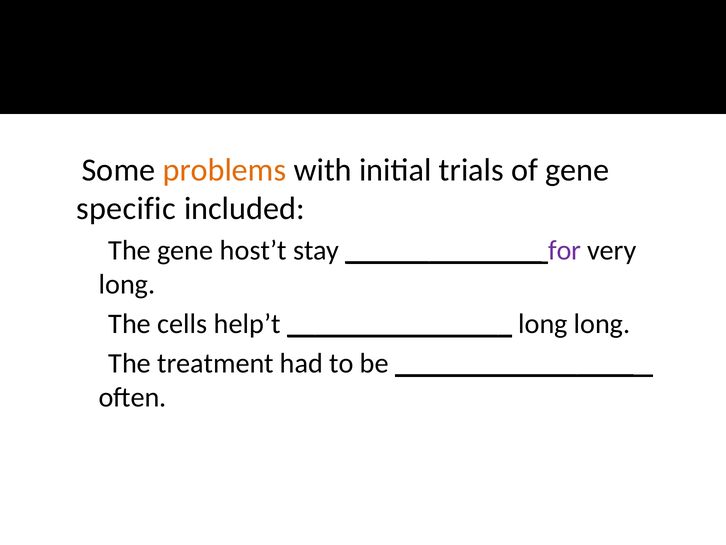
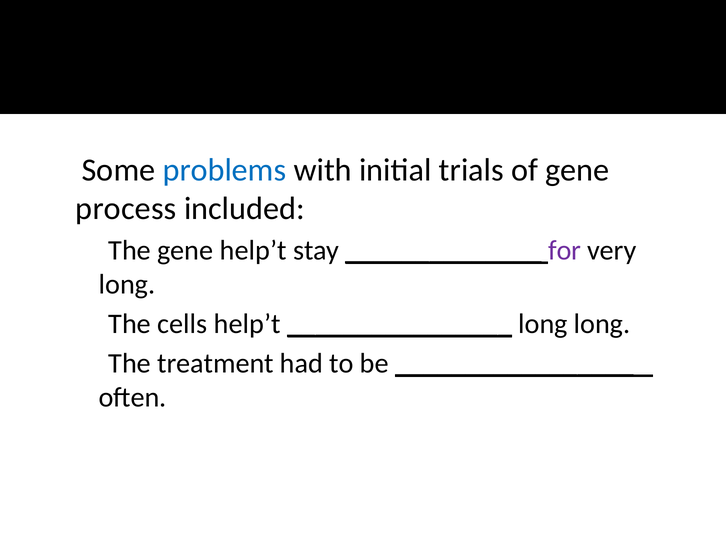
problems colour: orange -> blue
specific: specific -> process
gene host’t: host’t -> help’t
